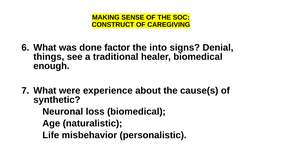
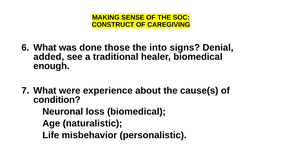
factor: factor -> those
things: things -> added
synthetic: synthetic -> condition
